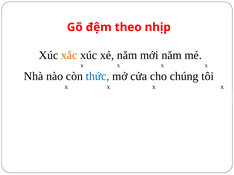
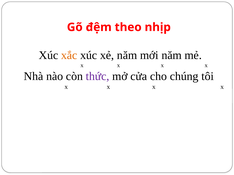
thức colour: blue -> purple
